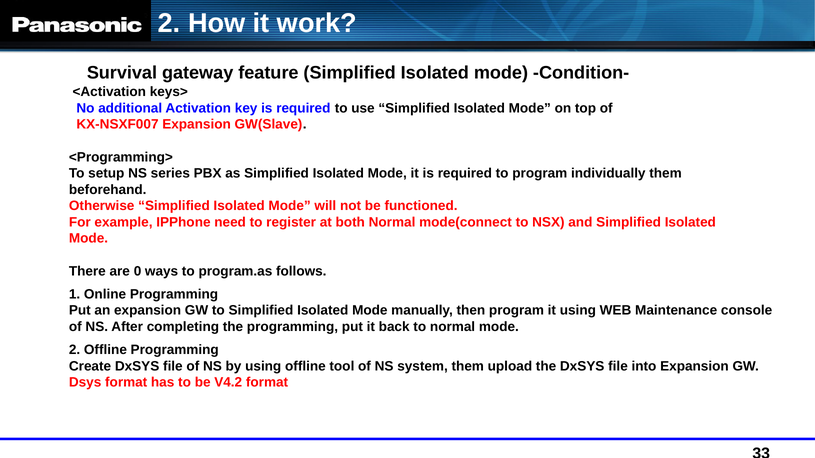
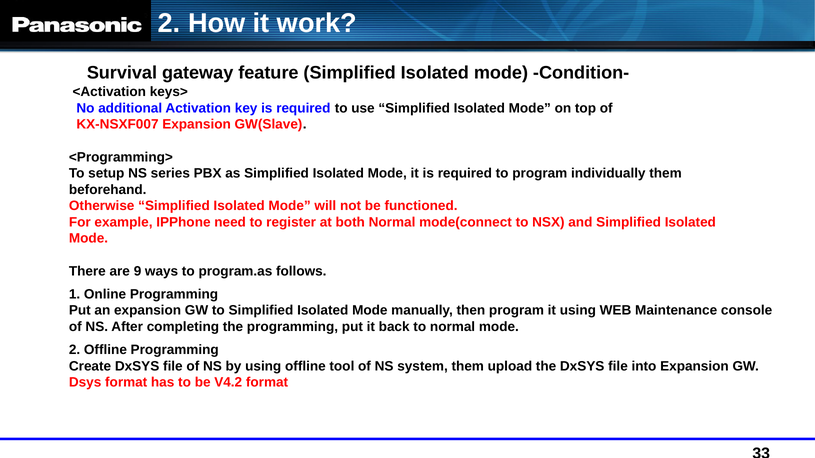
0: 0 -> 9
